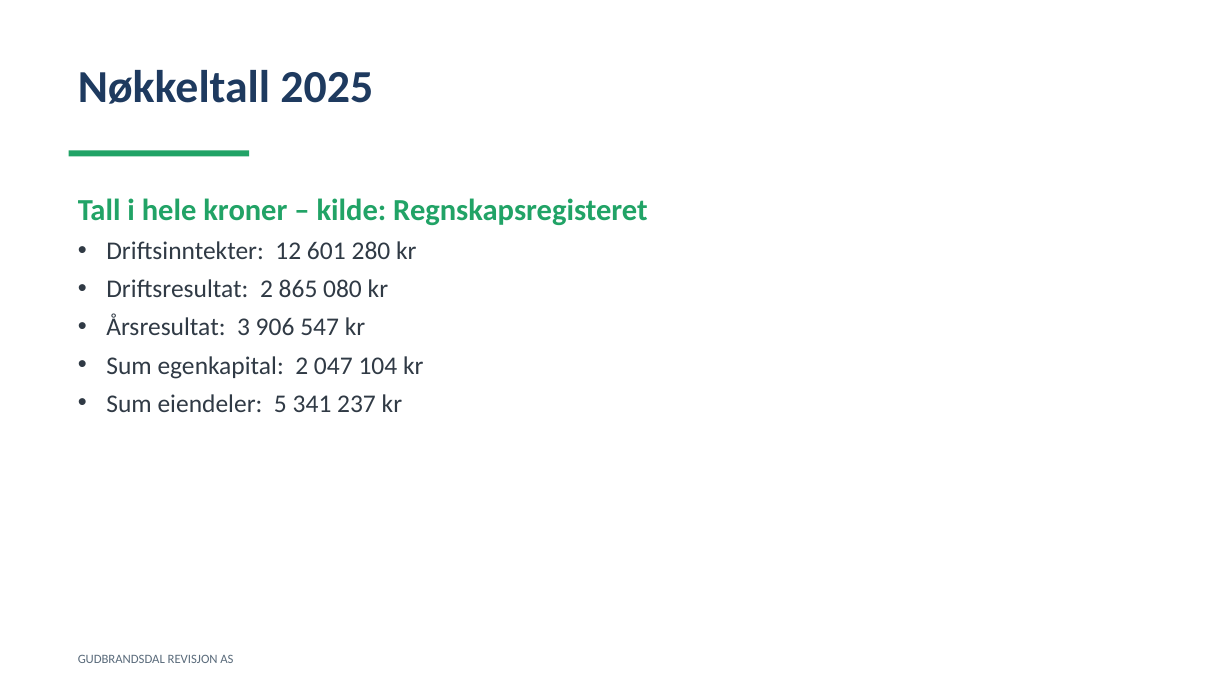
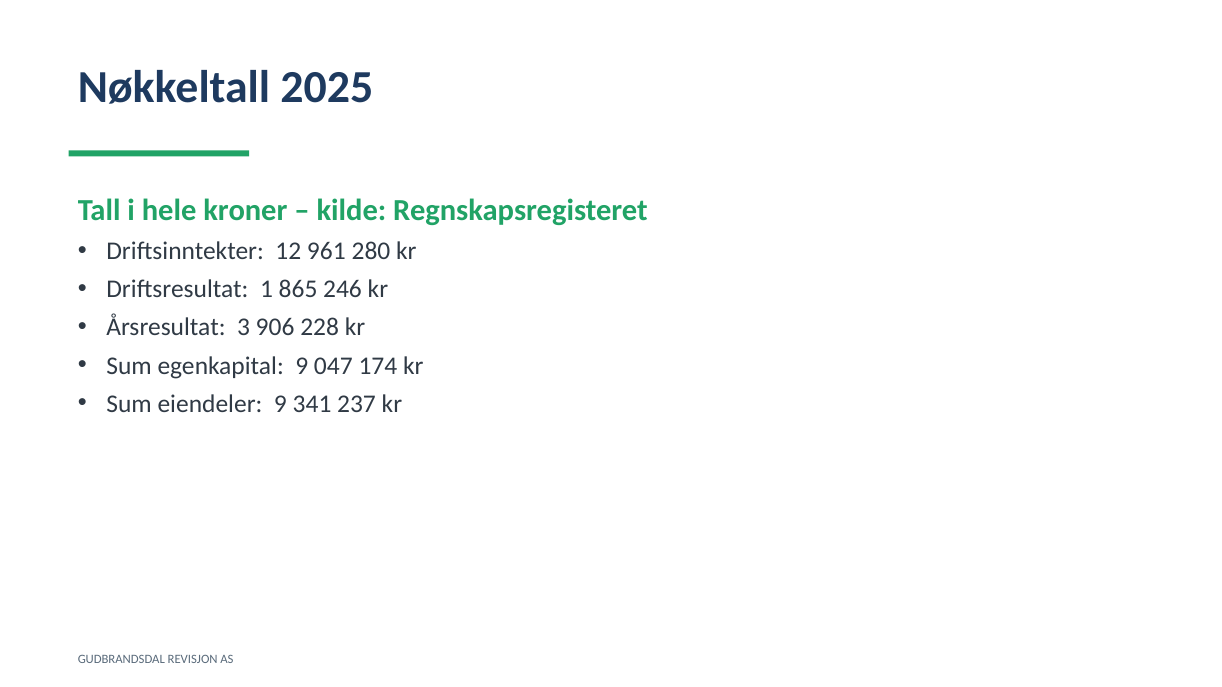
601: 601 -> 961
Driftsresultat 2: 2 -> 1
080: 080 -> 246
547: 547 -> 228
egenkapital 2: 2 -> 9
104: 104 -> 174
eiendeler 5: 5 -> 9
